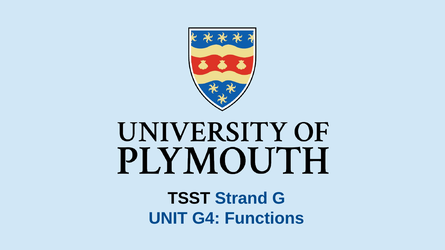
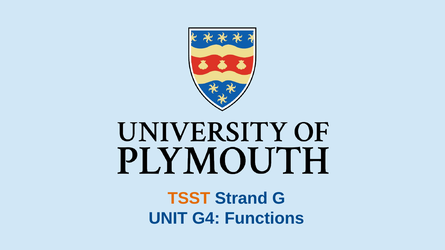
TSST colour: black -> orange
